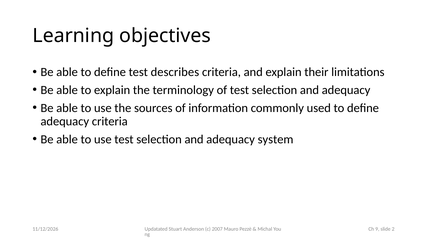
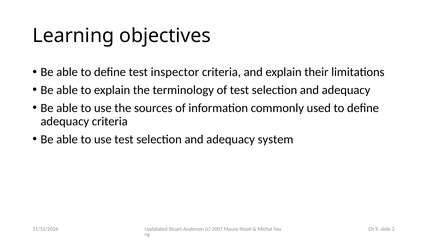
describes: describes -> inspector
